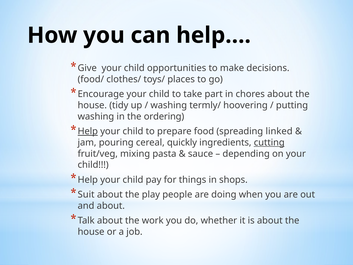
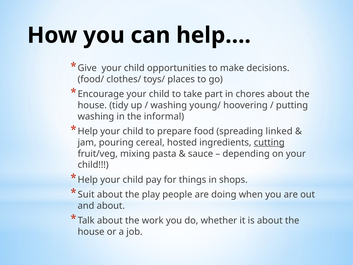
termly/: termly/ -> young/
ordering: ordering -> informal
Help at (88, 131) underline: present -> none
quickly: quickly -> hosted
